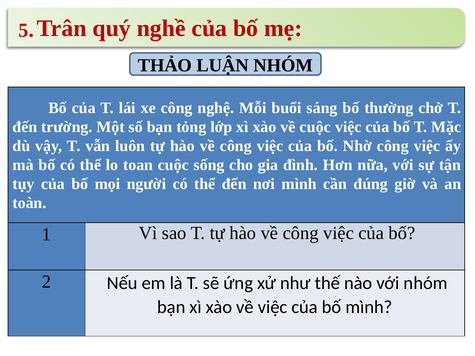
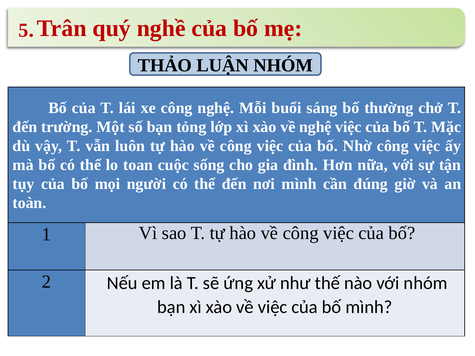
về cuộc: cuộc -> nghệ
